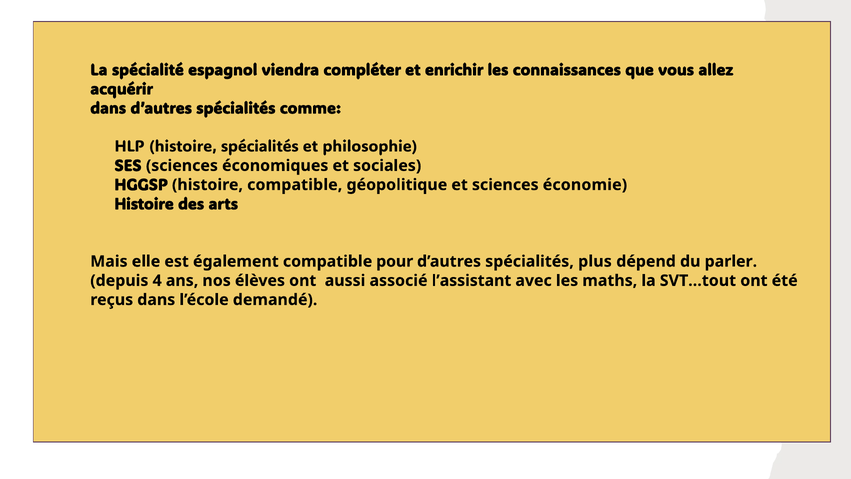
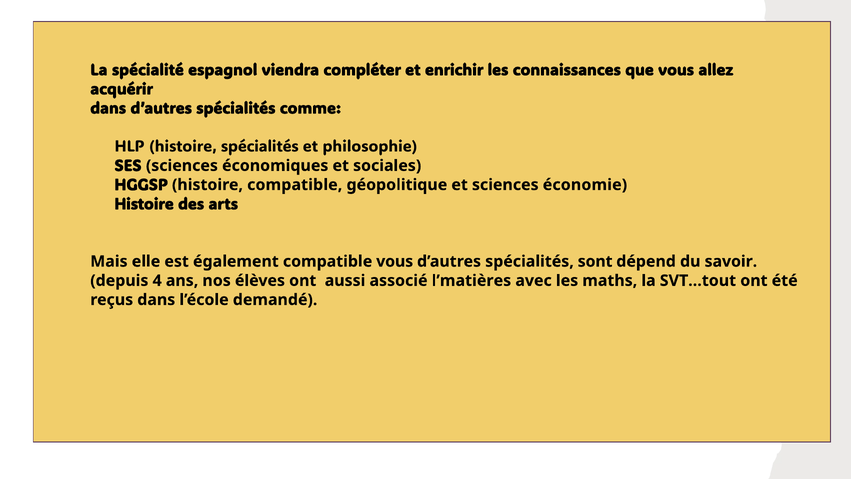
compatible pour: pour -> vous
plus: plus -> sont
parler: parler -> savoir
l’assistant: l’assistant -> l’matières
